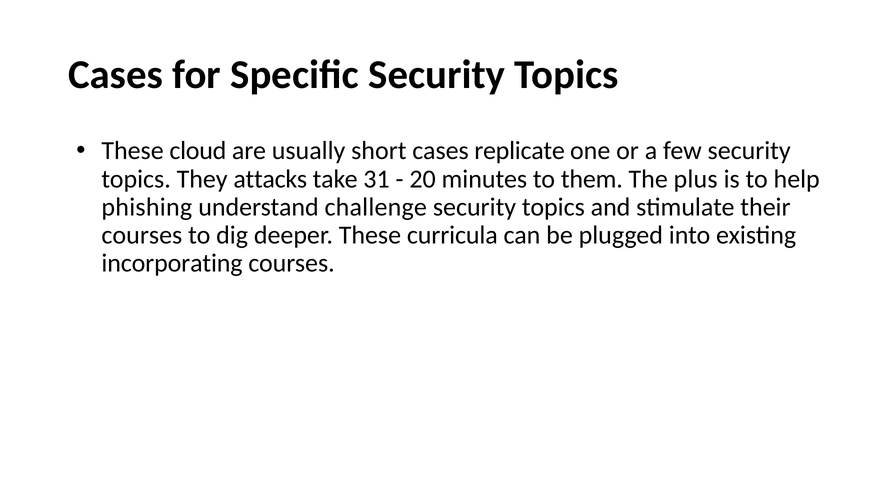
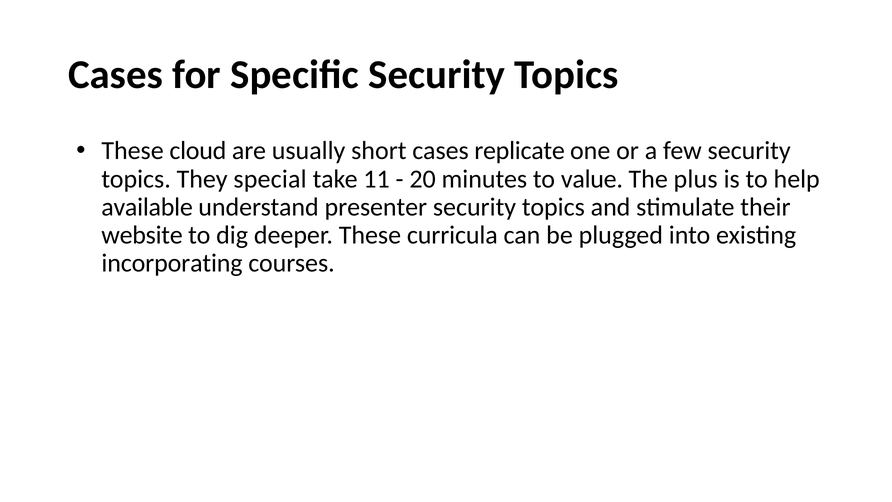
attacks: attacks -> special
31: 31 -> 11
them: them -> value
phishing: phishing -> available
challenge: challenge -> presenter
courses at (142, 235): courses -> website
